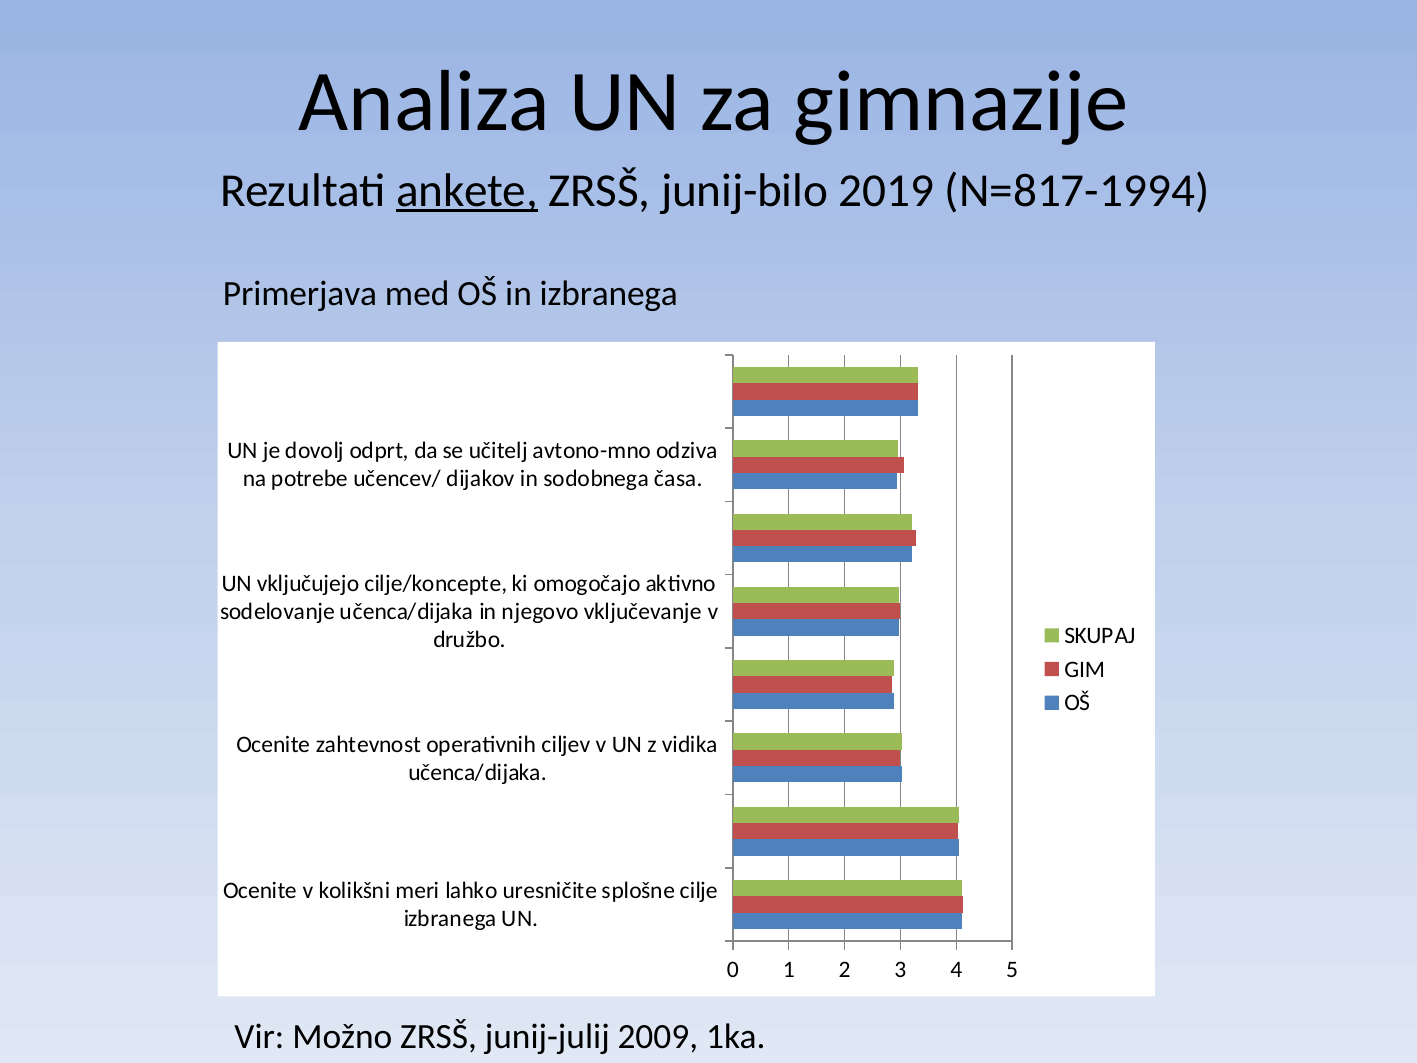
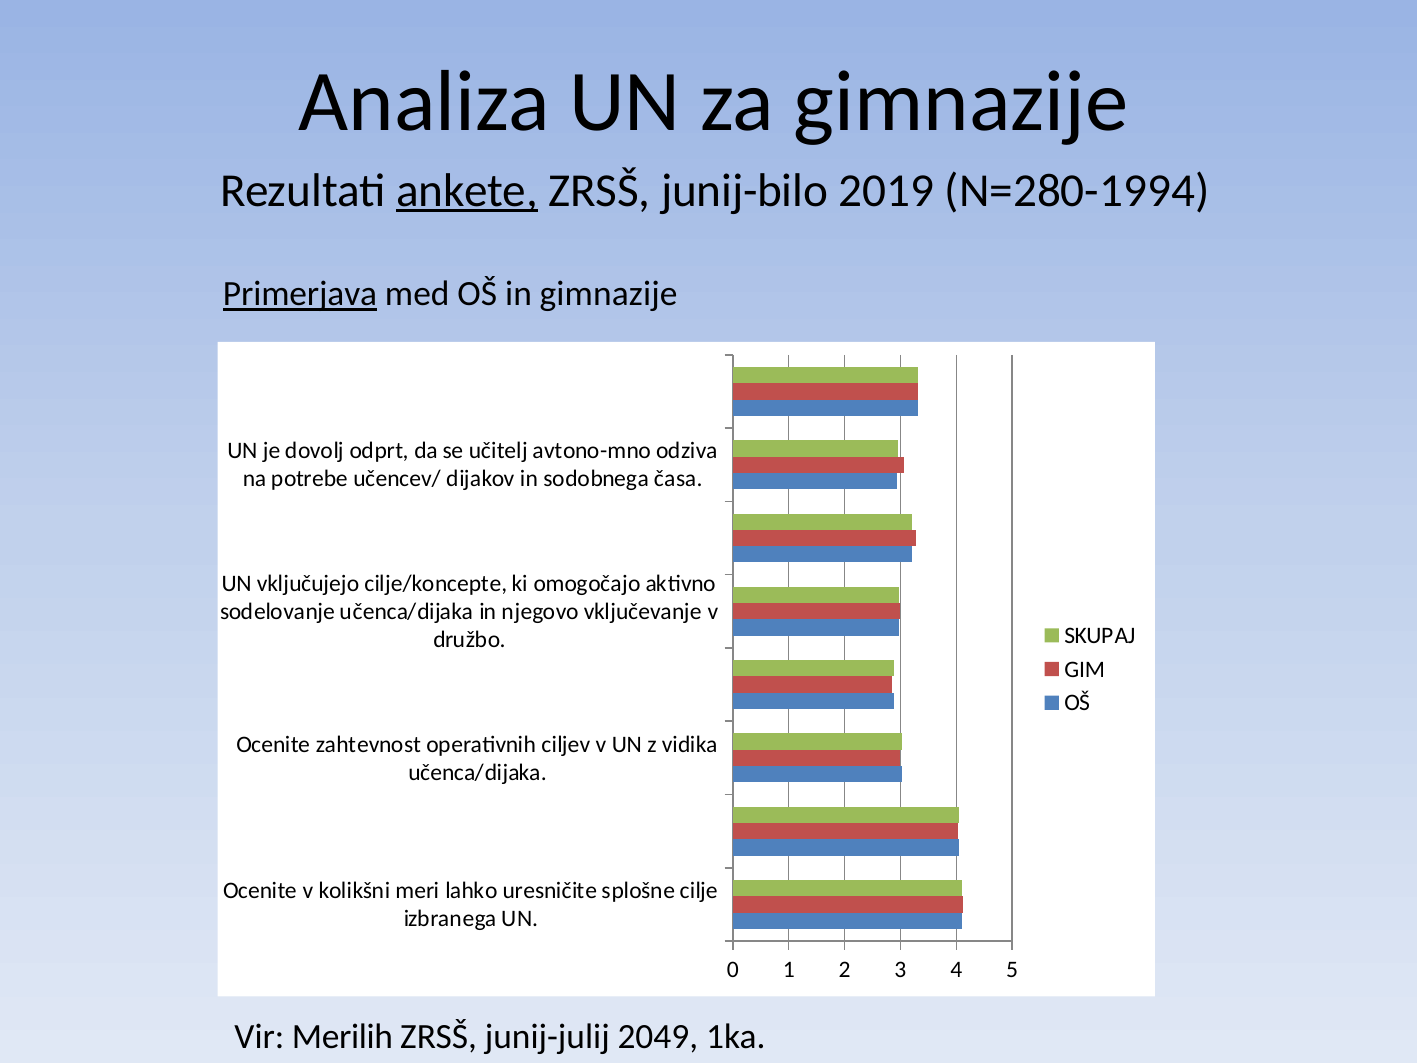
N=817-1994: N=817-1994 -> N=280-1994
Primerjava underline: none -> present
in izbranega: izbranega -> gimnazije
Možno: Možno -> Merilih
2009: 2009 -> 2049
